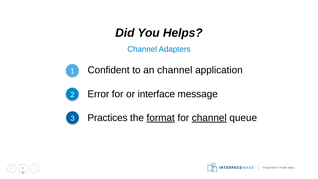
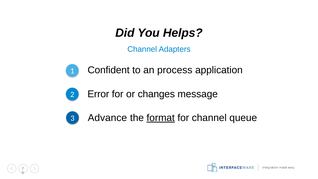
an channel: channel -> process
interface: interface -> changes
Practices: Practices -> Advance
channel at (209, 118) underline: present -> none
